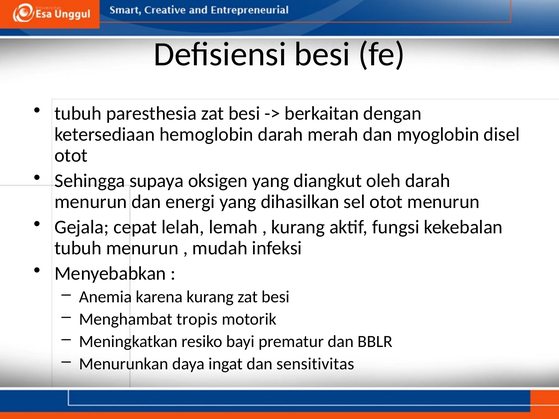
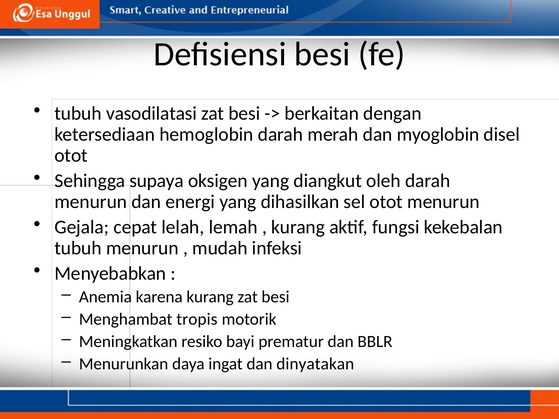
paresthesia: paresthesia -> vasodilatasi
sensitivitas: sensitivitas -> dinyatakan
